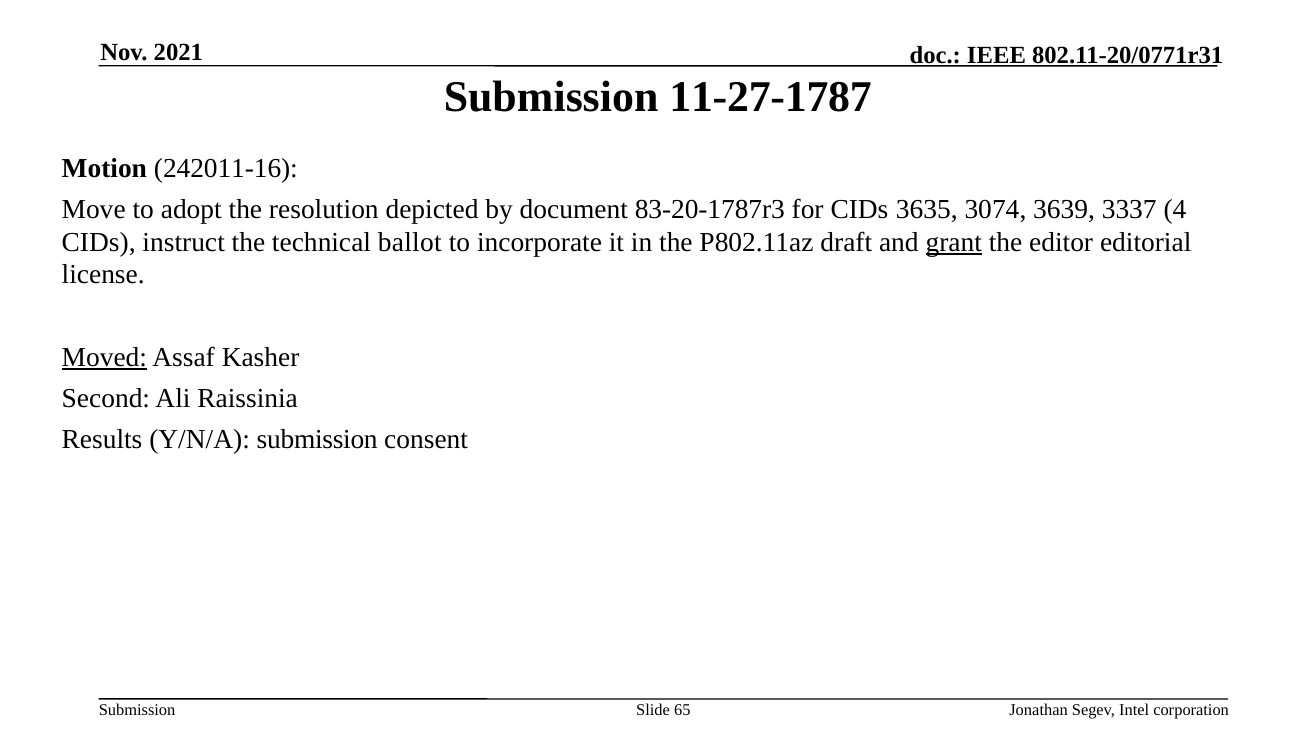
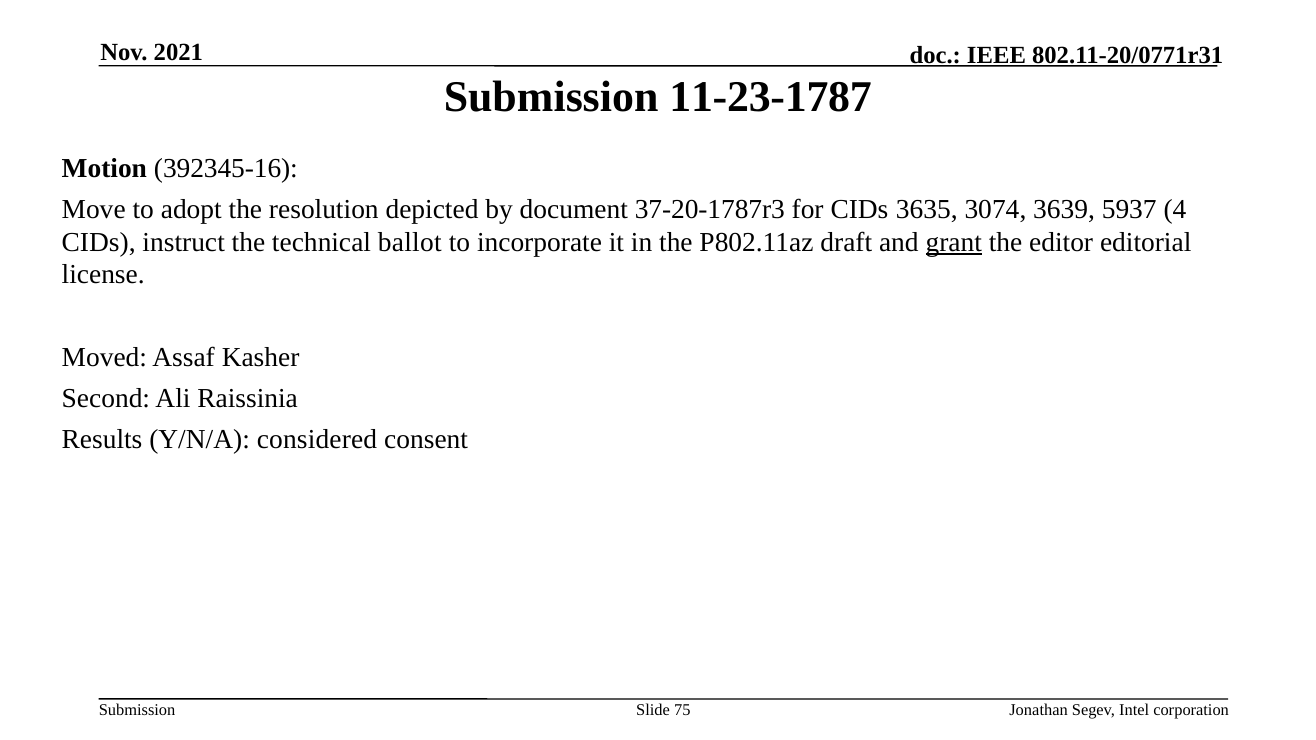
11-27-1787: 11-27-1787 -> 11-23-1787
242011-16: 242011-16 -> 392345-16
83-20-1787r3: 83-20-1787r3 -> 37-20-1787r3
3337: 3337 -> 5937
Moved underline: present -> none
Y/N/A submission: submission -> considered
65: 65 -> 75
